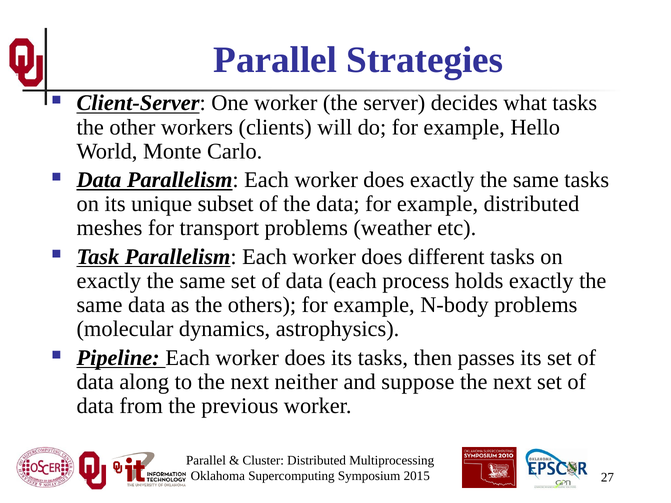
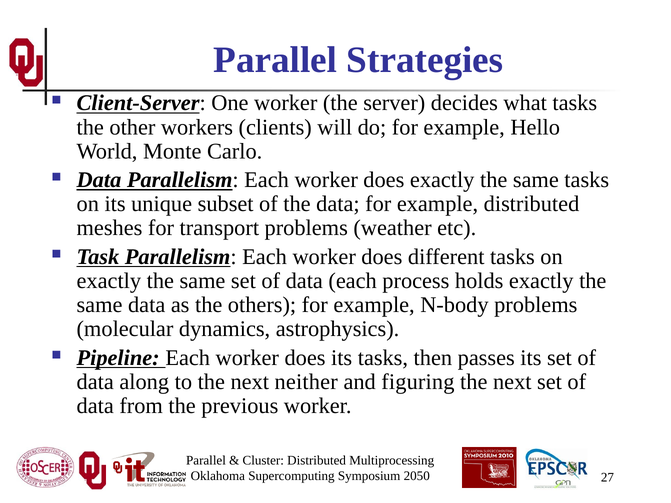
suppose: suppose -> figuring
2015: 2015 -> 2050
